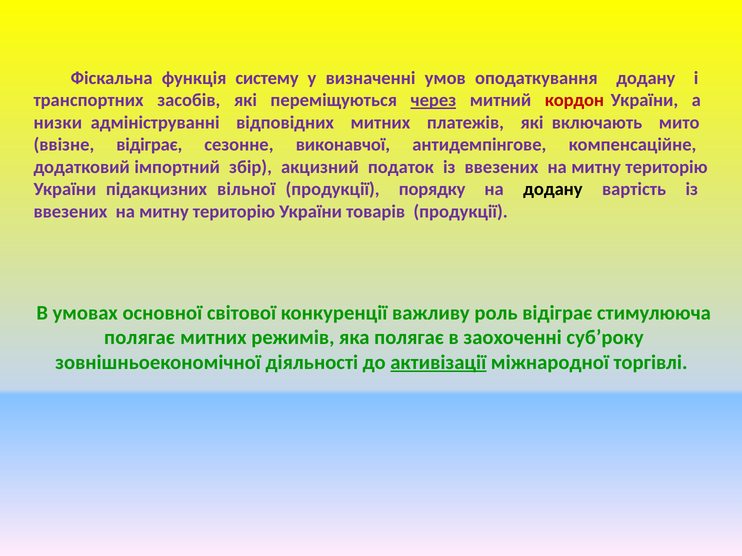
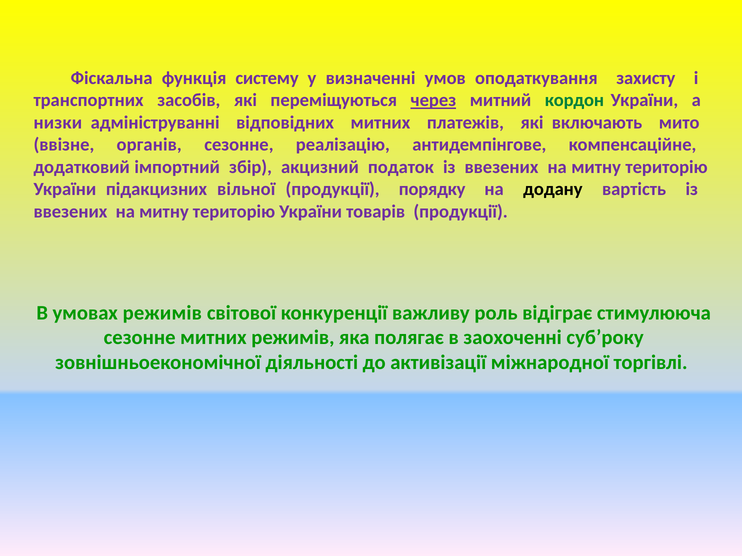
оподаткування додану: додану -> захисту
кордон colour: red -> green
ввізне відіграє: відіграє -> органів
виконавчої: виконавчої -> реалізацію
умовах основної: основної -> режимів
полягає at (140, 338): полягає -> сезонне
активізації underline: present -> none
